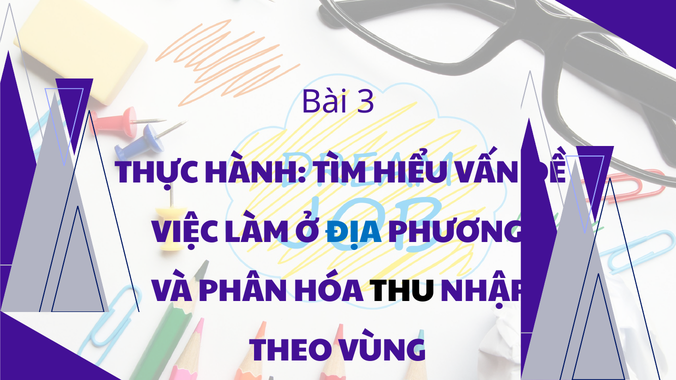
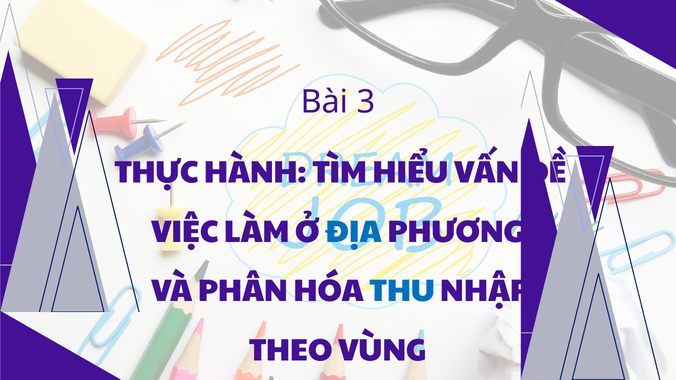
THU colour: black -> blue
